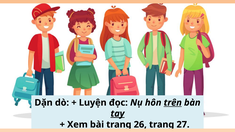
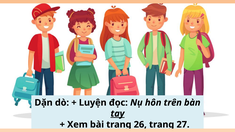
trên underline: present -> none
